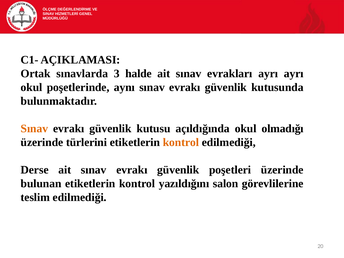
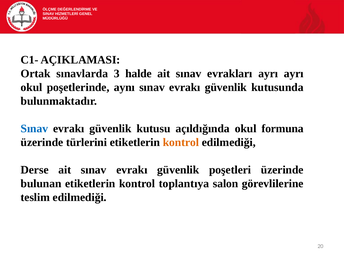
Sınav at (34, 129) colour: orange -> blue
olmadığı: olmadığı -> formuna
yazıldığını: yazıldığını -> toplantıya
